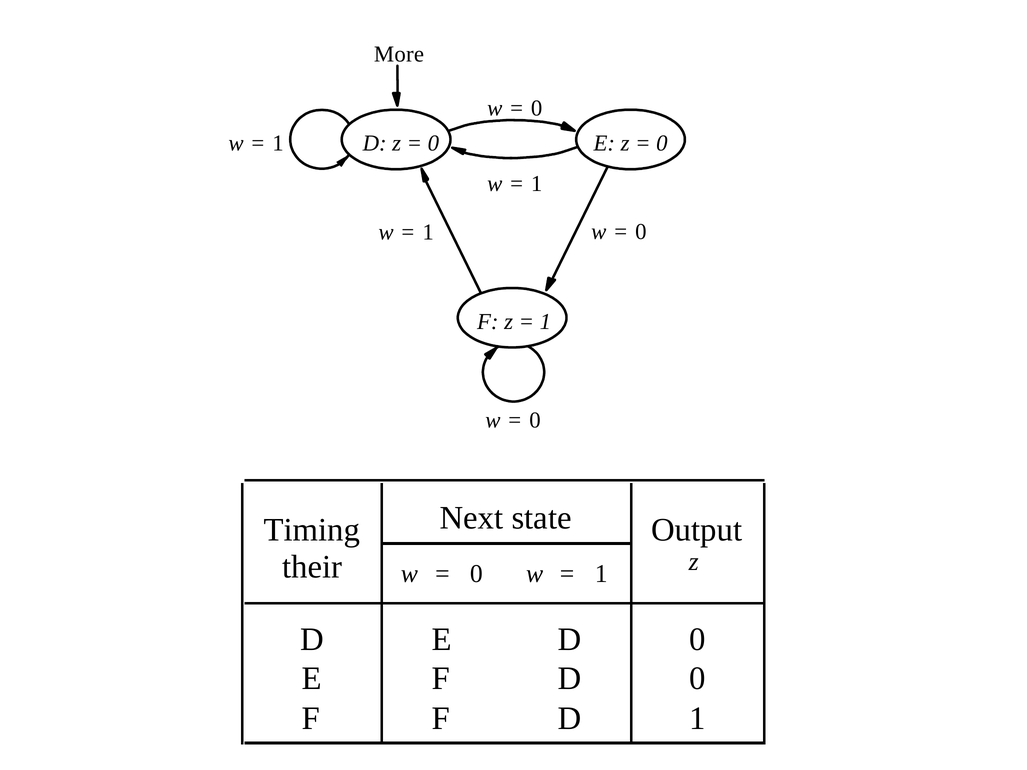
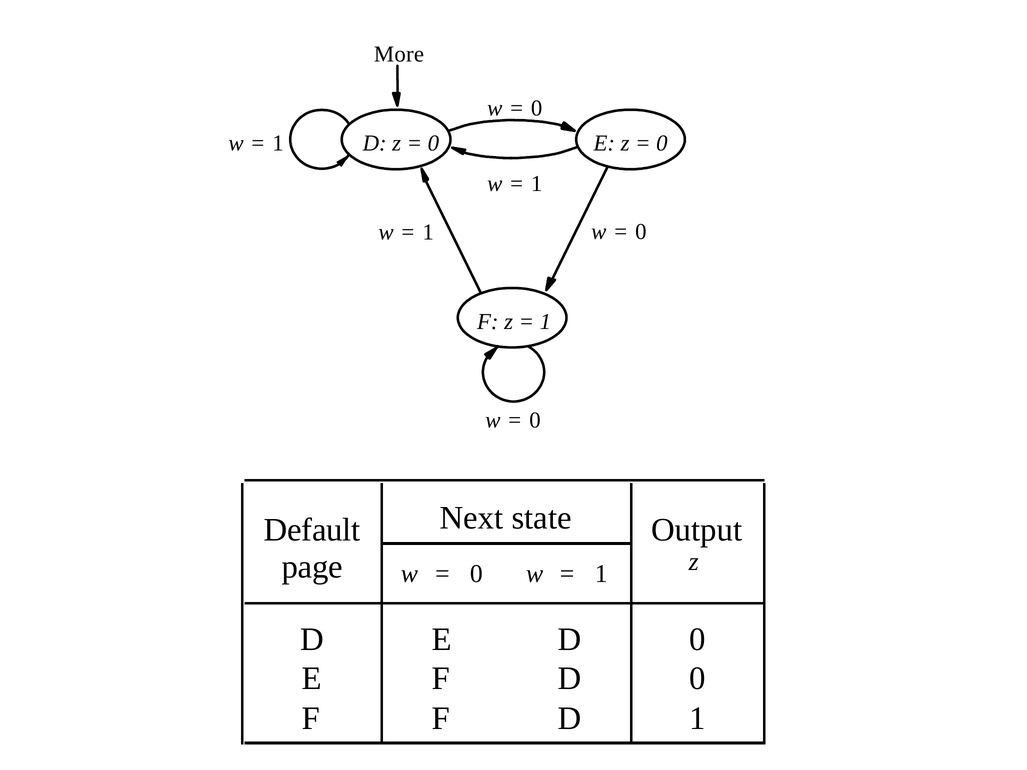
Timing: Timing -> Default
their: their -> page
